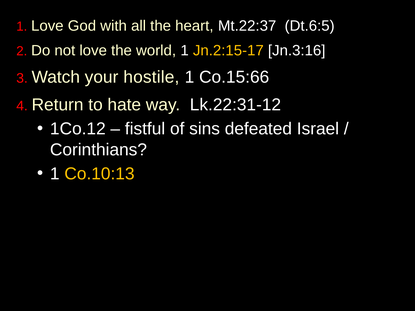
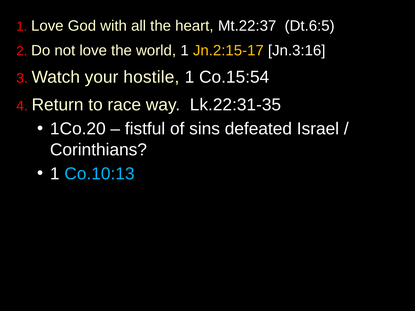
Co.15:66: Co.15:66 -> Co.15:54
hate: hate -> race
Lk.22:31-12: Lk.22:31-12 -> Lk.22:31-35
1Co.12: 1Co.12 -> 1Co.20
Co.10:13 colour: yellow -> light blue
